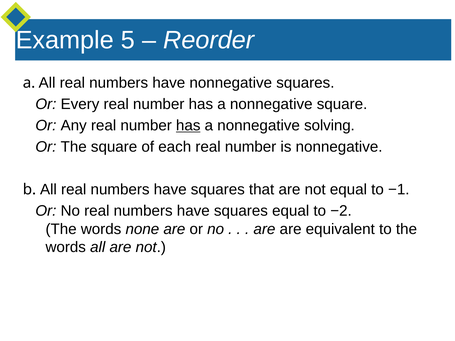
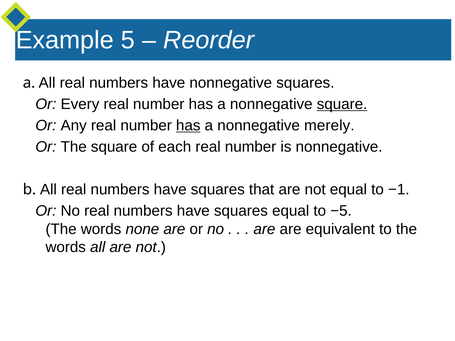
square at (342, 104) underline: none -> present
solving: solving -> merely
−2: −2 -> −5
